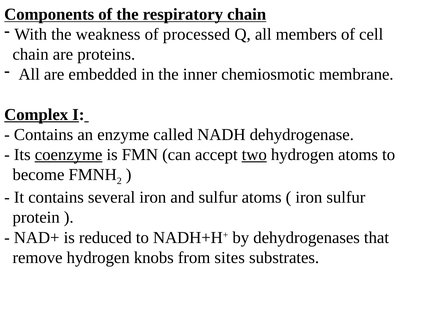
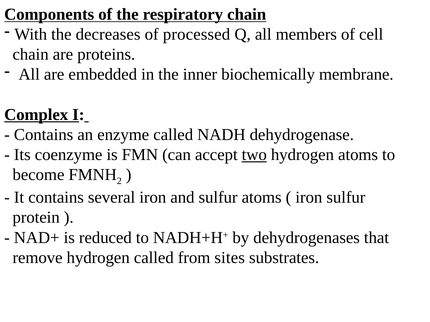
weakness: weakness -> decreases
chemiosmotic: chemiosmotic -> biochemically
coenzyme underline: present -> none
hydrogen knobs: knobs -> called
